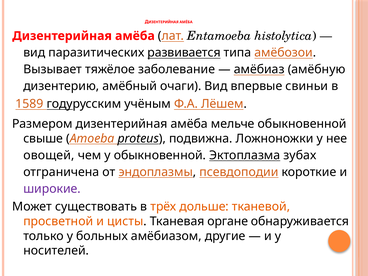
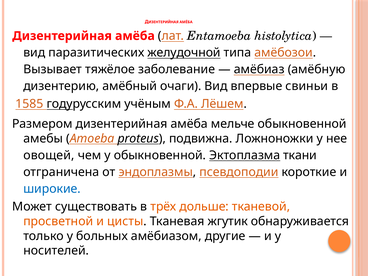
развивается: развивается -> желудочной
1589: 1589 -> 1585
свыше: свыше -> амебы
зубах: зубах -> ткани
широкие colour: purple -> blue
органе: органе -> жгутик
